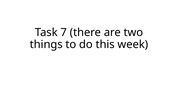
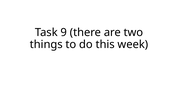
7: 7 -> 9
